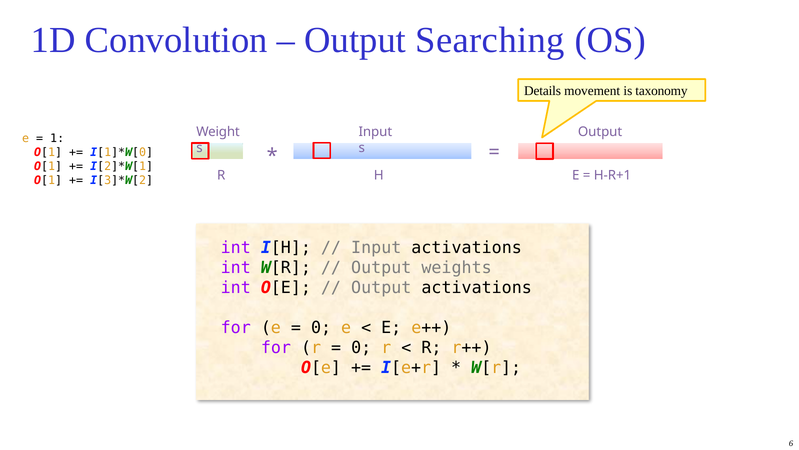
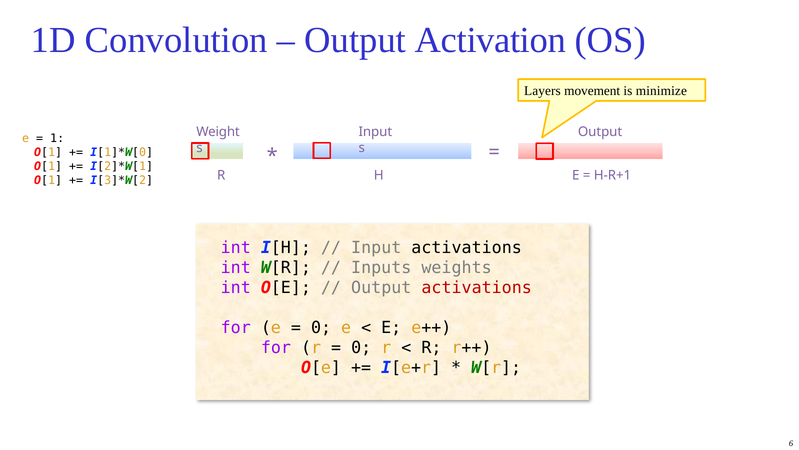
Searching: Searching -> Activation
Details: Details -> Layers
taxonomy: taxonomy -> minimize
Output at (381, 267): Output -> Inputs
activations at (477, 287) colour: black -> red
